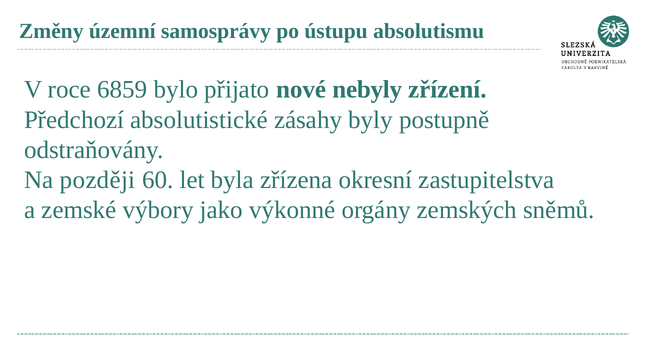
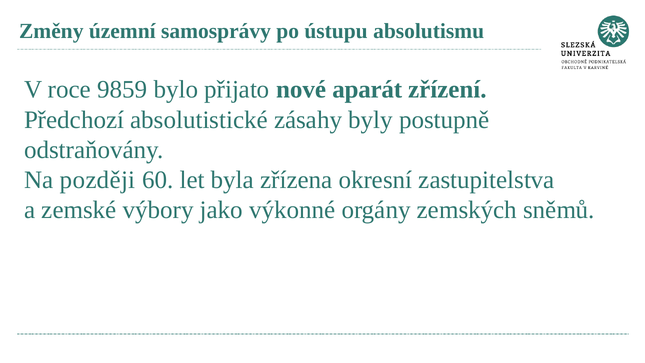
6859: 6859 -> 9859
nebyly: nebyly -> aparát
